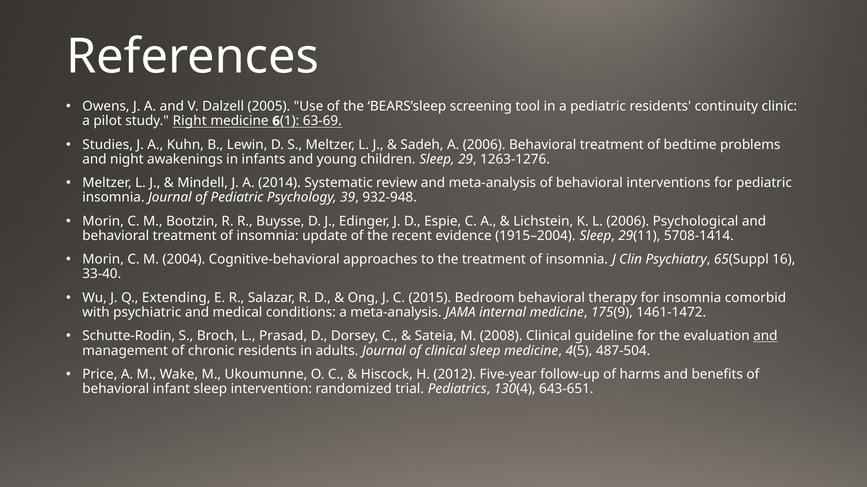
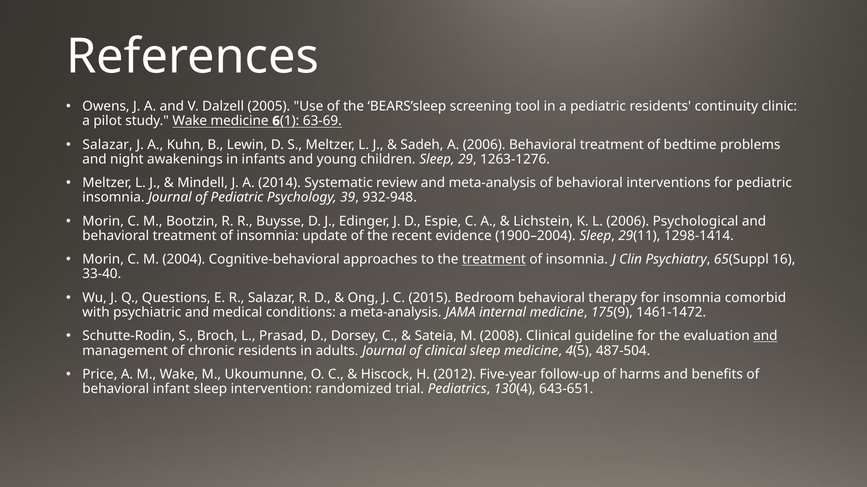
study Right: Right -> Wake
Studies at (108, 145): Studies -> Salazar
1915–2004: 1915–2004 -> 1900–2004
5708-1414: 5708-1414 -> 1298-1414
treatment at (494, 260) underline: none -> present
Extending: Extending -> Questions
